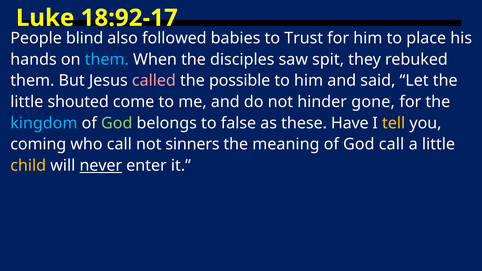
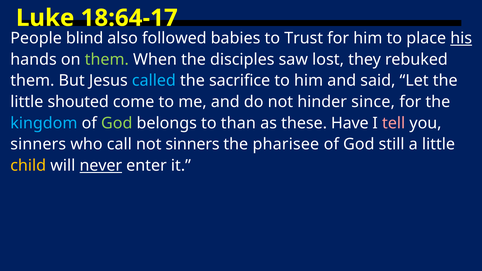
18:92-17: 18:92-17 -> 18:64-17
his underline: none -> present
them at (107, 59) colour: light blue -> light green
spit: spit -> lost
called colour: pink -> light blue
possible: possible -> sacrifice
gone: gone -> since
false: false -> than
tell colour: yellow -> pink
coming at (38, 144): coming -> sinners
meaning: meaning -> pharisee
God call: call -> still
